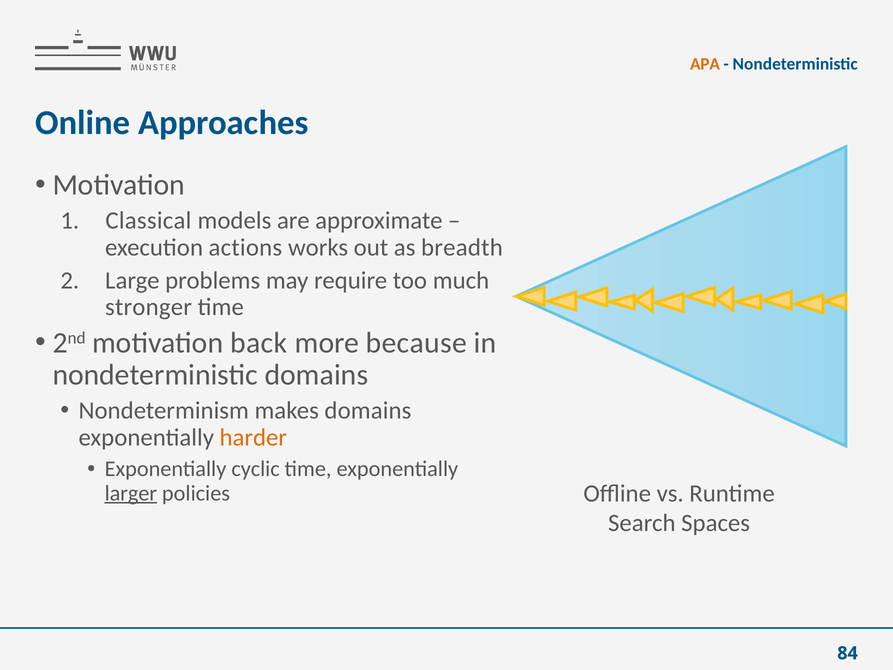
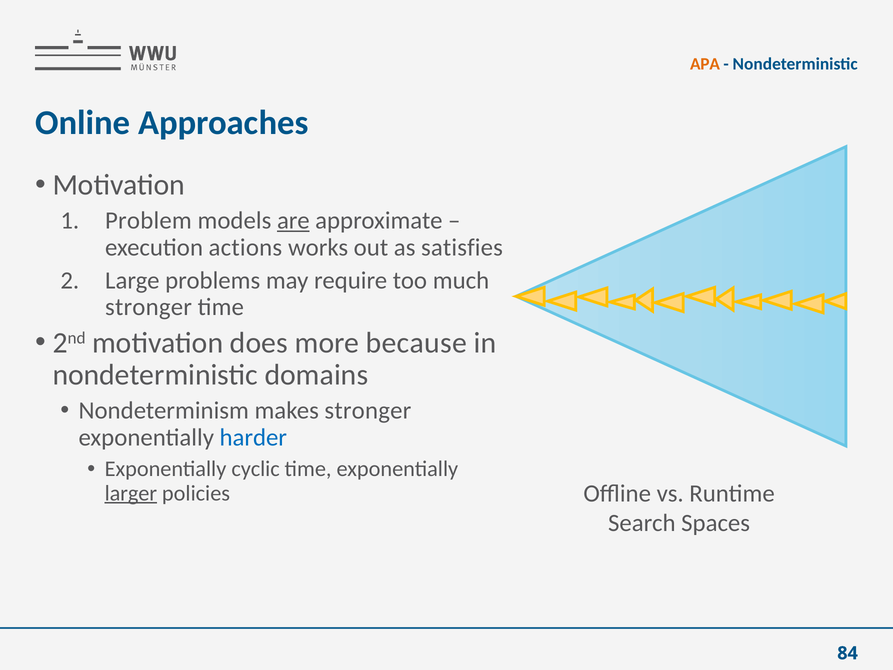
Classical: Classical -> Problem
are underline: none -> present
breadth: breadth -> satisfies
back: back -> does
makes domains: domains -> stronger
harder colour: orange -> blue
